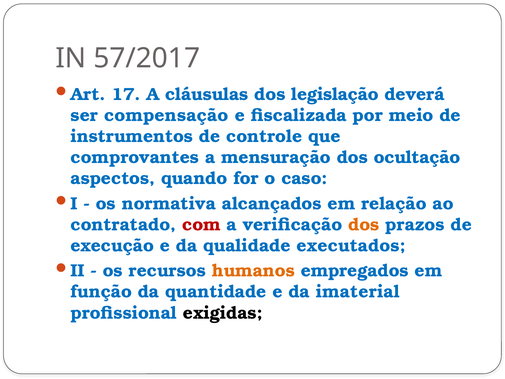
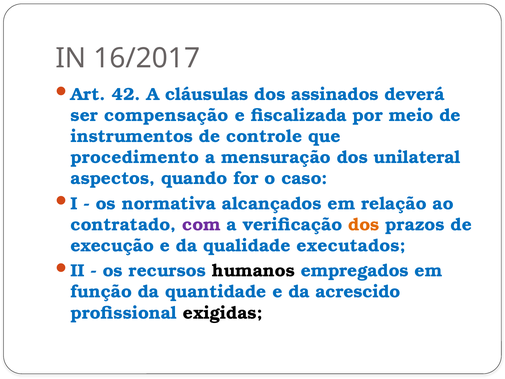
57/2017: 57/2017 -> 16/2017
17: 17 -> 42
legislação: legislação -> assinados
comprovantes: comprovantes -> procedimento
ocultação: ocultação -> unilateral
com colour: red -> purple
humanos colour: orange -> black
imaterial: imaterial -> acrescido
